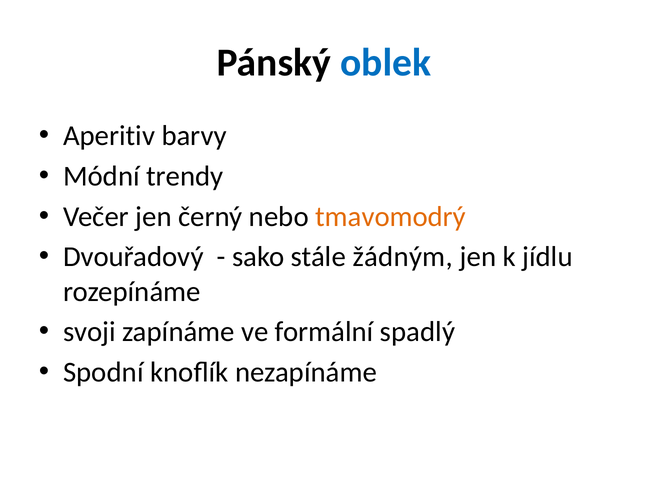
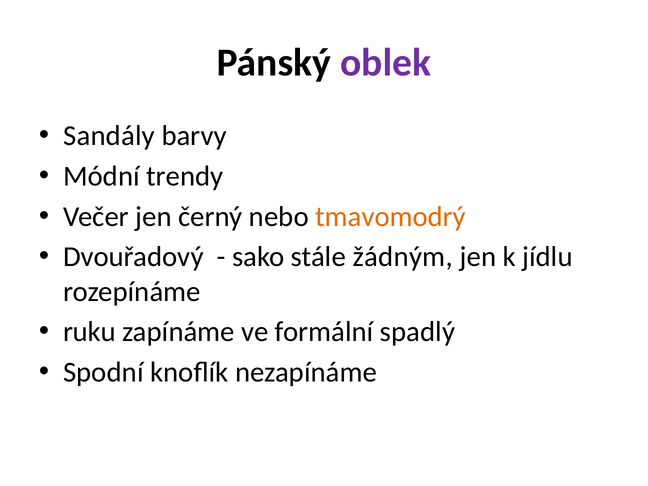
oblek colour: blue -> purple
Aperitiv: Aperitiv -> Sandály
svoji: svoji -> ruku
